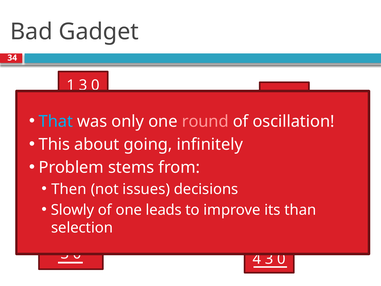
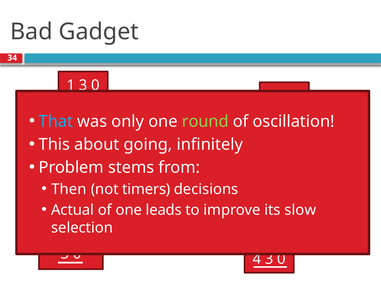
round colour: pink -> light green
issues: issues -> timers
Slowly: Slowly -> Actual
than: than -> slow
